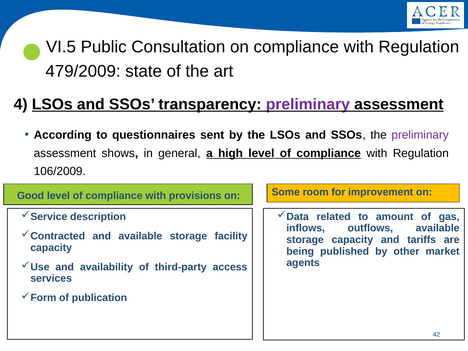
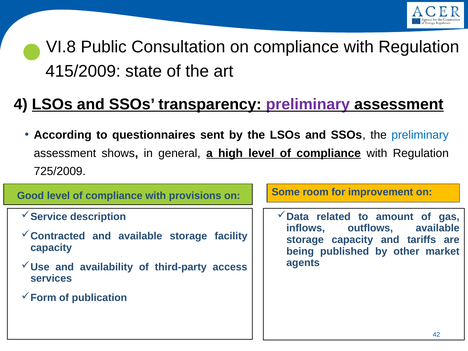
VI.5: VI.5 -> VI.8
479/2009: 479/2009 -> 415/2009
preliminary at (420, 135) colour: purple -> blue
106/2009: 106/2009 -> 725/2009
